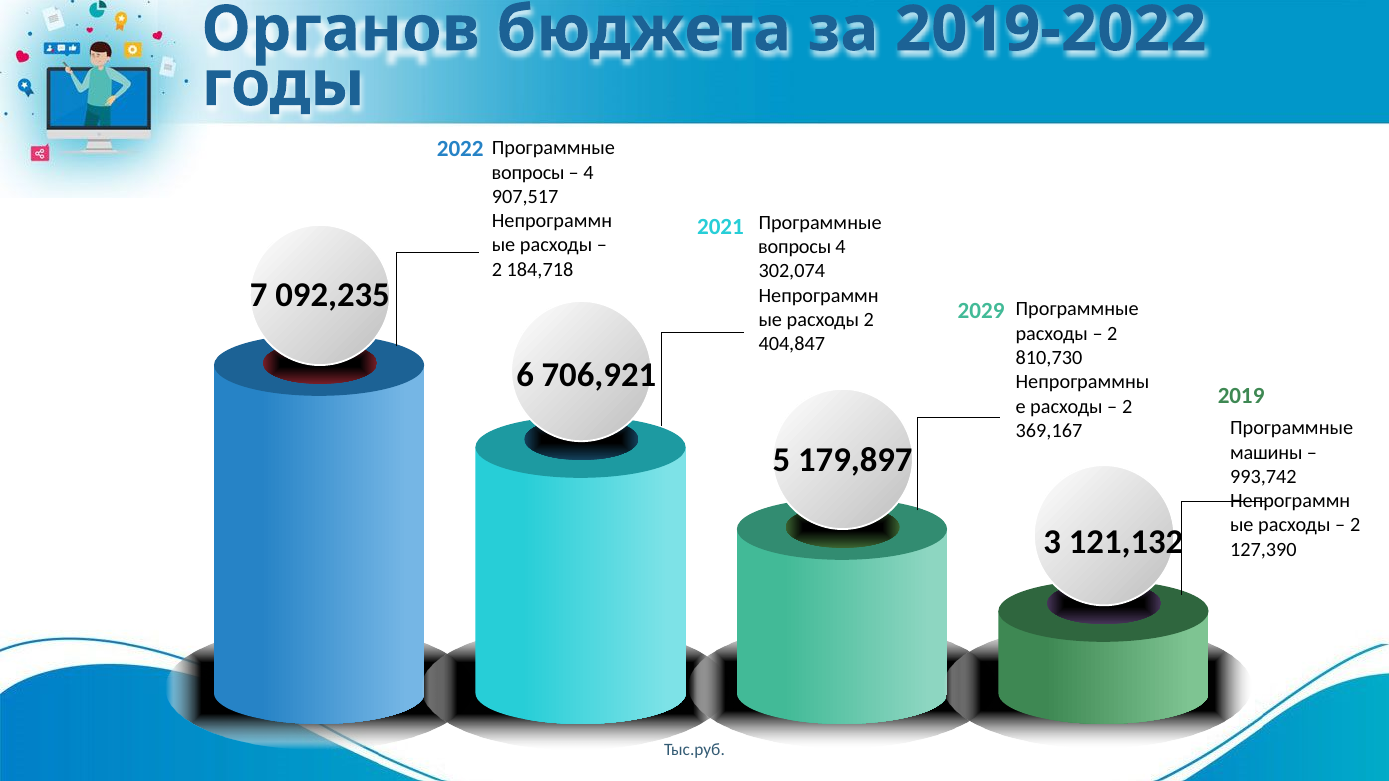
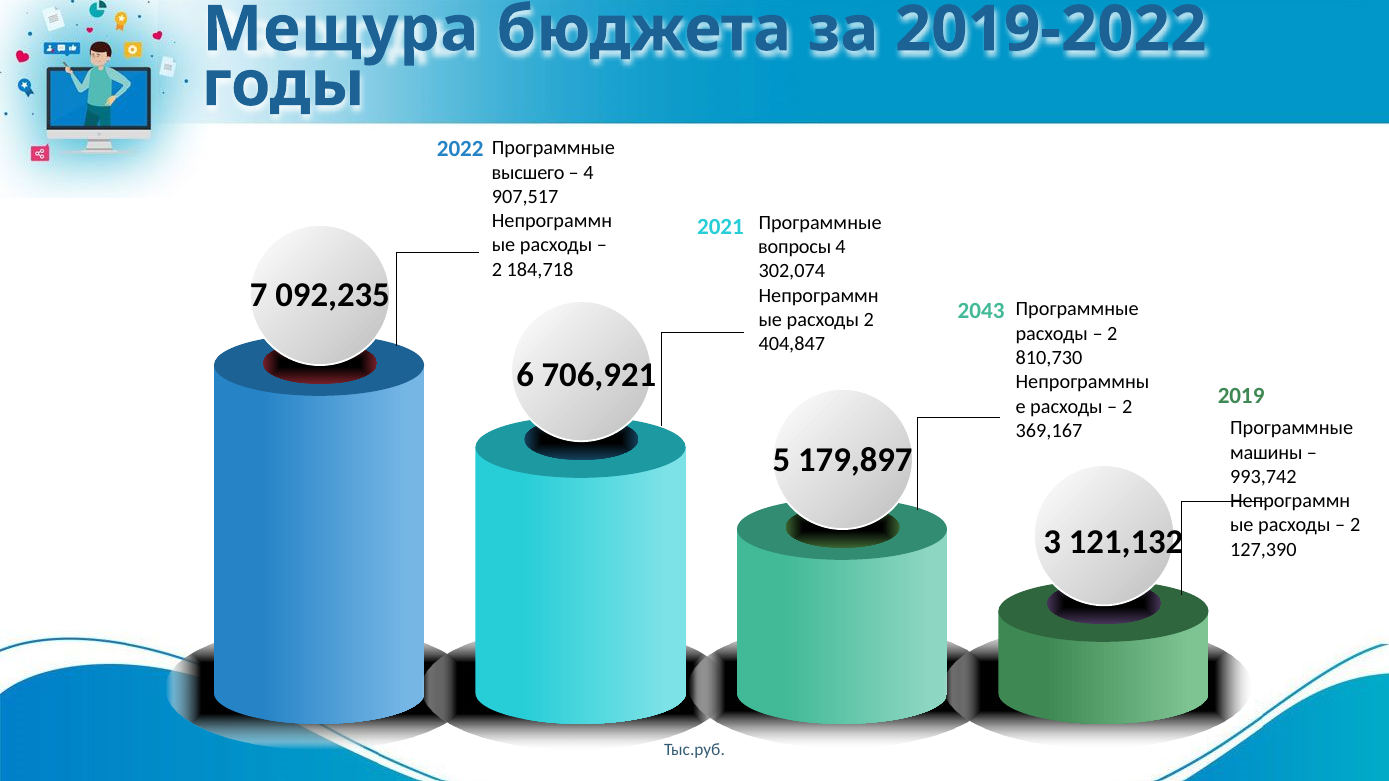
Органов: Органов -> Мещура
вопросы at (528, 172): вопросы -> высшего
2029: 2029 -> 2043
